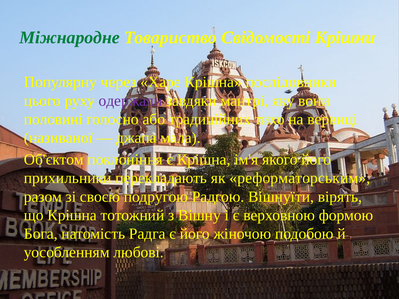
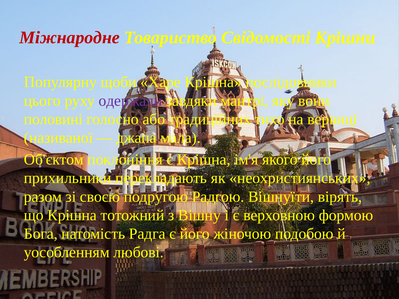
Міжнародне colour: green -> red
через: через -> щоби
реформаторським: реформаторським -> неохристиянських
